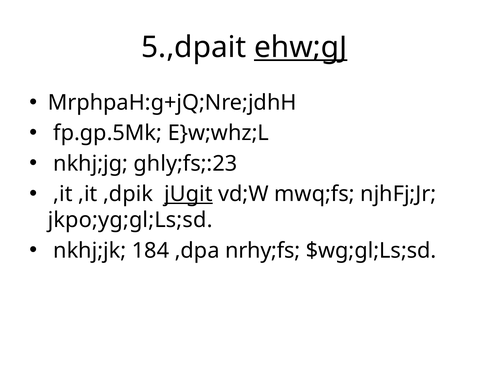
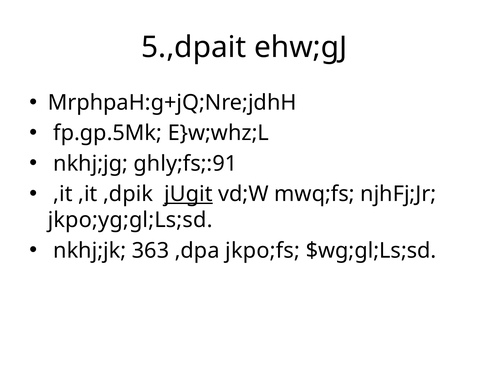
ehw;gJ underline: present -> none
ghly;fs;:23: ghly;fs;:23 -> ghly;fs;:91
184: 184 -> 363
nrhy;fs: nrhy;fs -> jkpo;fs
